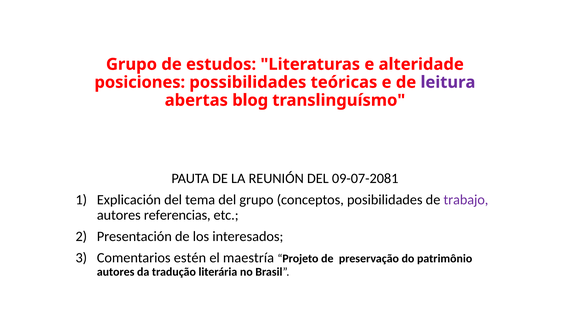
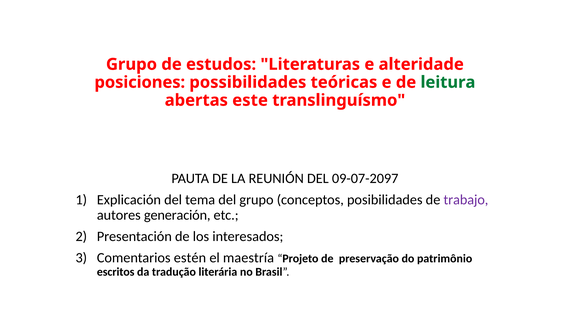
leitura colour: purple -> green
blog: blog -> este
09-07-2081: 09-07-2081 -> 09-07-2097
referencias: referencias -> generación
autores at (116, 272): autores -> escritos
